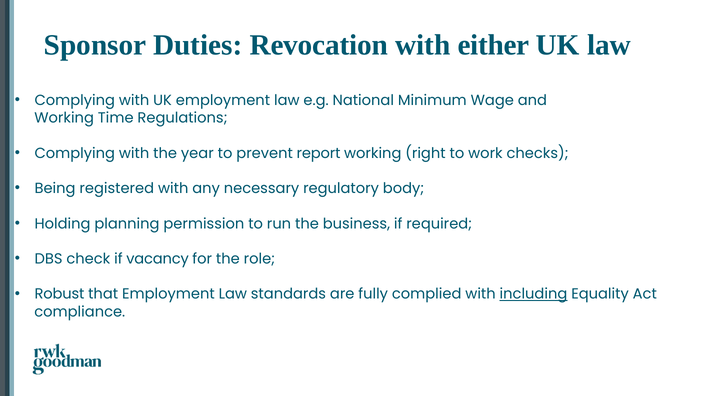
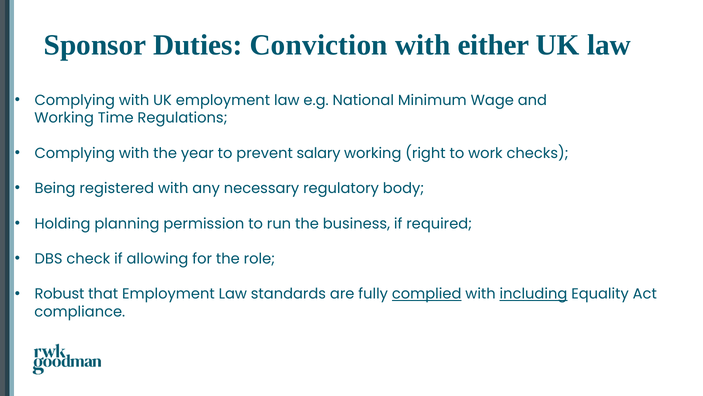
Revocation: Revocation -> Conviction
report: report -> salary
vacancy: vacancy -> allowing
complied underline: none -> present
